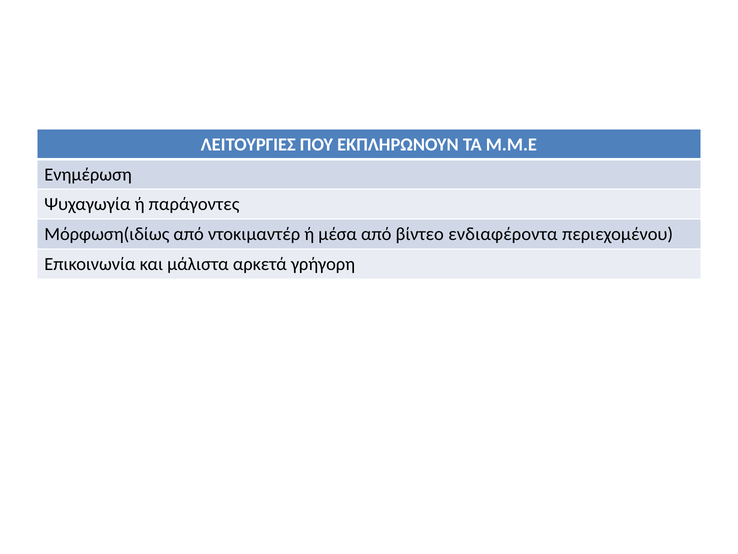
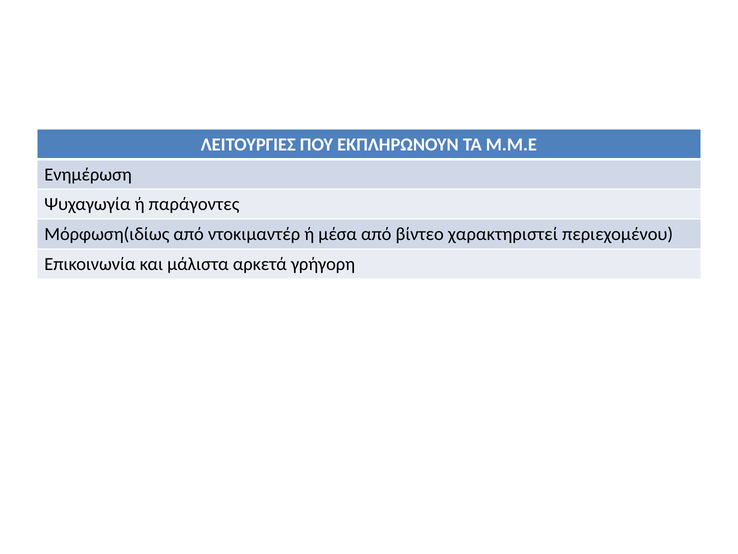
ενδιαφέροντα: ενδιαφέροντα -> χαρακτηριστεί
